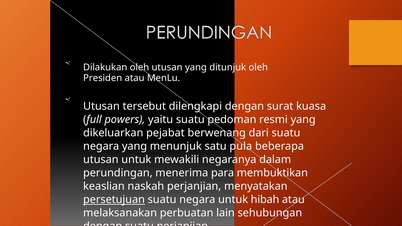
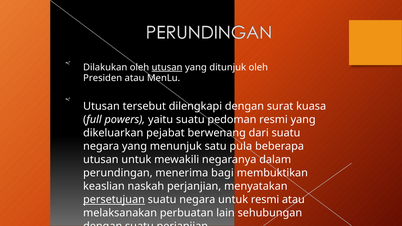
utusan at (167, 67) underline: none -> present
para: para -> bagi
untuk hibah: hibah -> resmi
